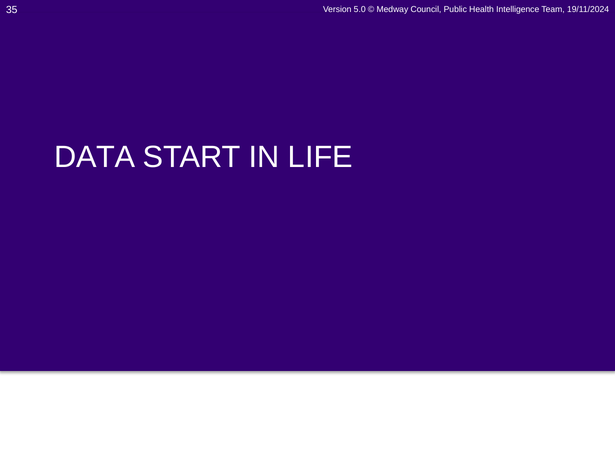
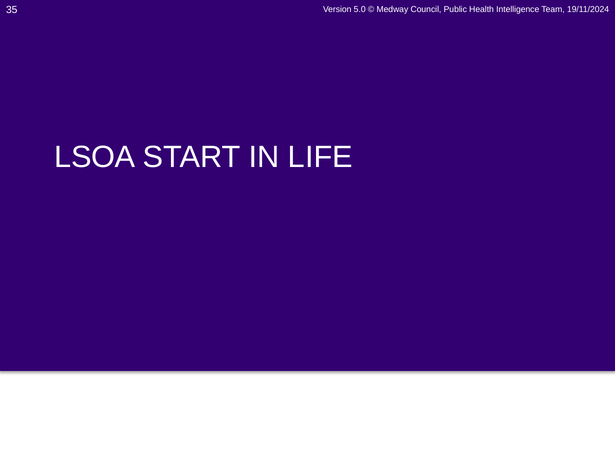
DATA: DATA -> LSOA
